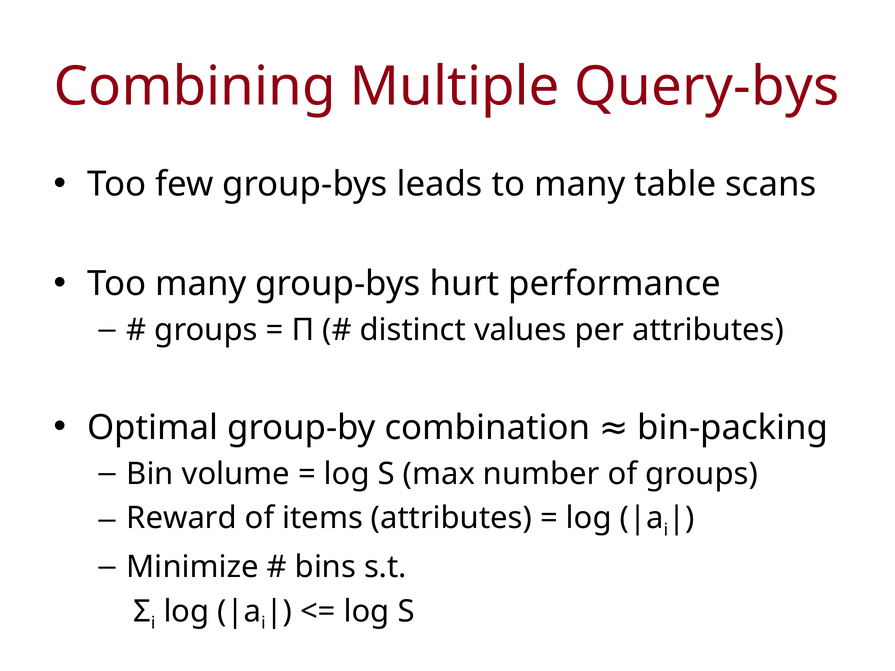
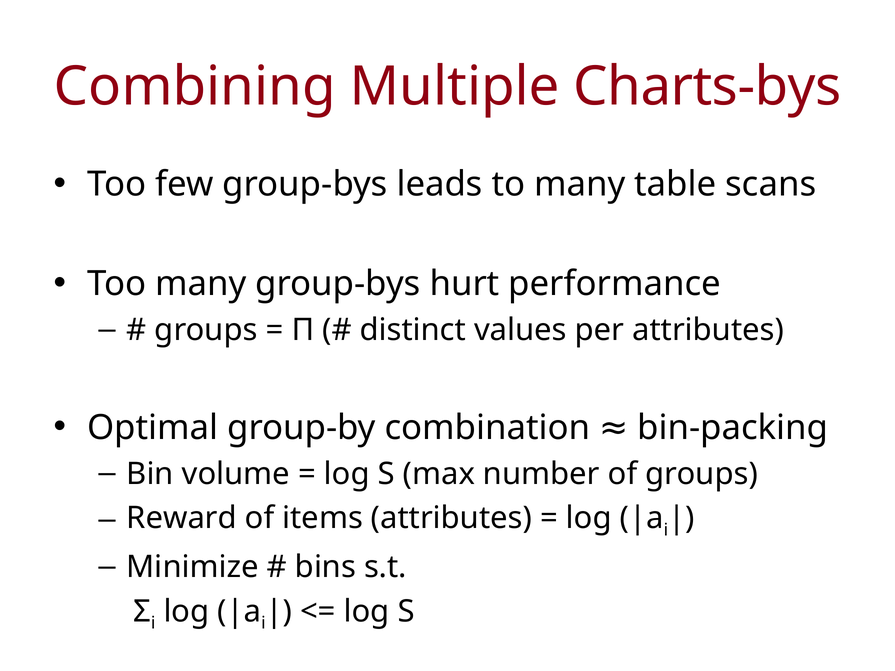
Query-bys: Query-bys -> Charts-bys
